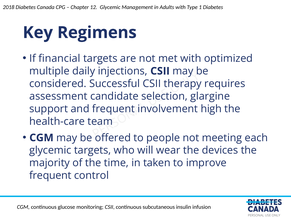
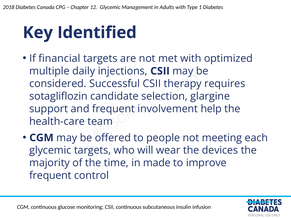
Regimens: Regimens -> Identified
assessment: assessment -> sotagliflozin
high: high -> help
taken: taken -> made
